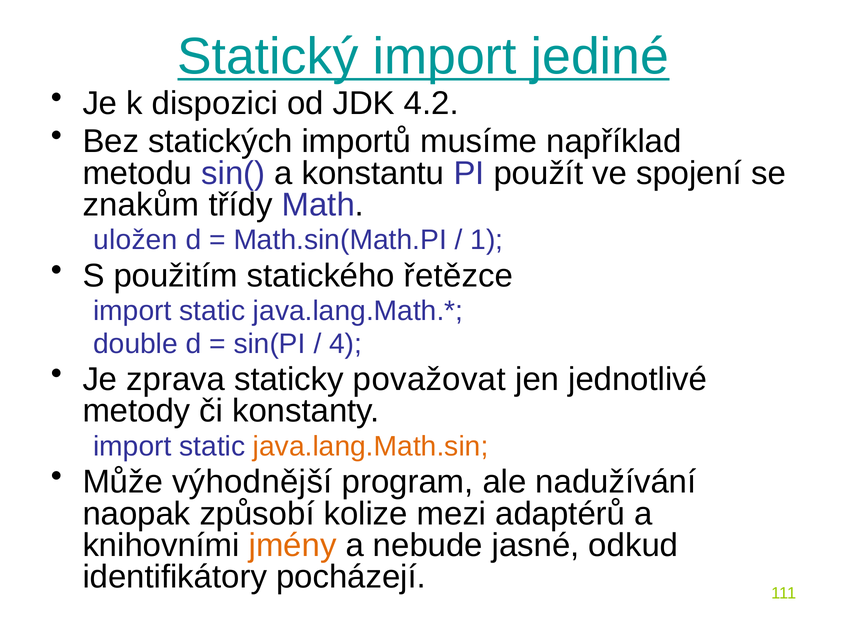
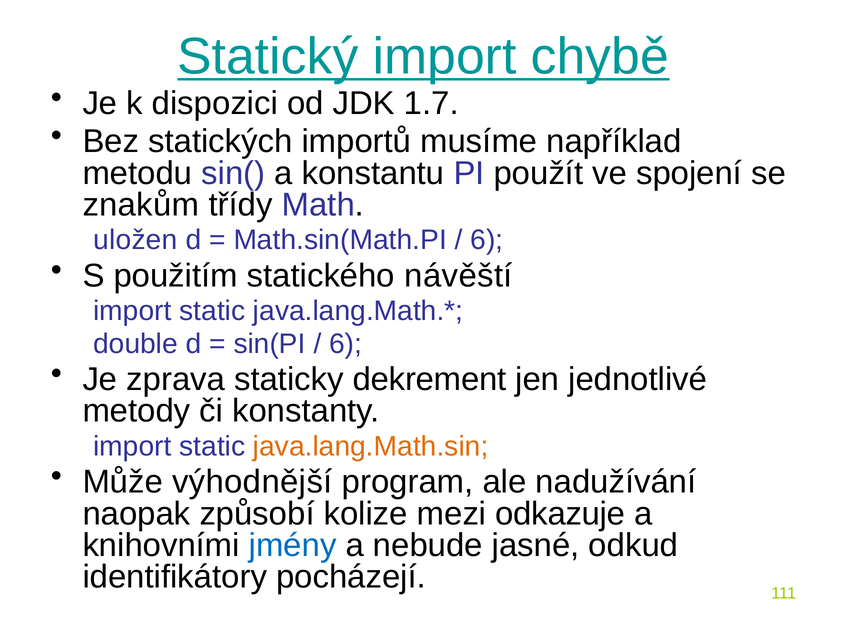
jediné: jediné -> chybě
4.2: 4.2 -> 1.7
1 at (487, 240): 1 -> 6
řetězce: řetězce -> návěští
4 at (346, 344): 4 -> 6
považovat: považovat -> dekrement
adaptérů: adaptérů -> odkazuje
jmény colour: orange -> blue
